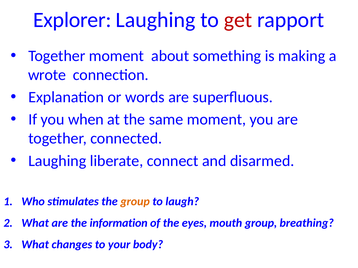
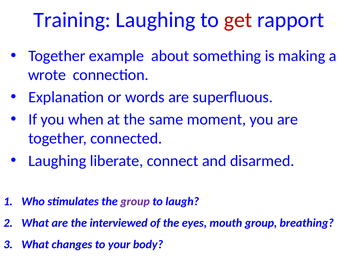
Explorer: Explorer -> Training
Together moment: moment -> example
group at (135, 202) colour: orange -> purple
information: information -> interviewed
